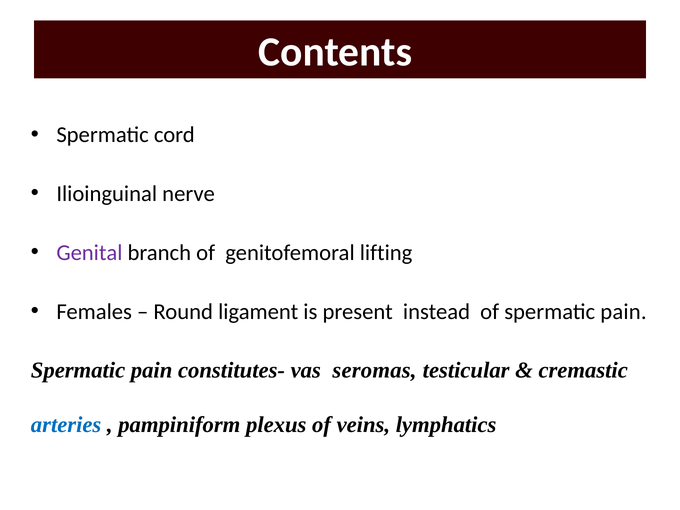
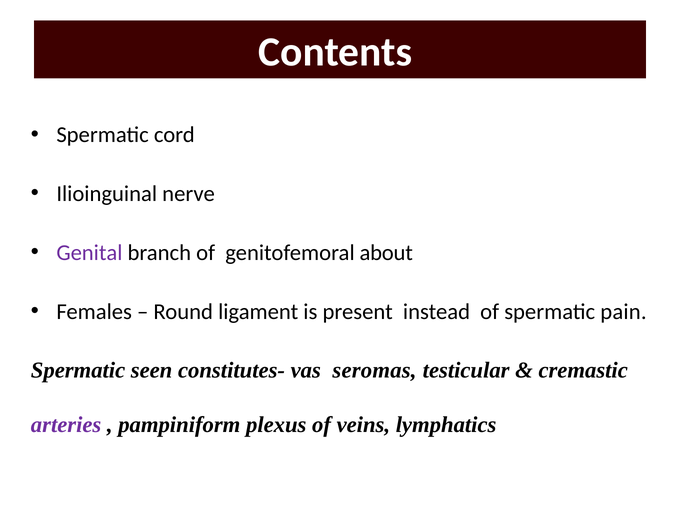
lifting: lifting -> about
pain at (152, 370): pain -> seen
arteries colour: blue -> purple
